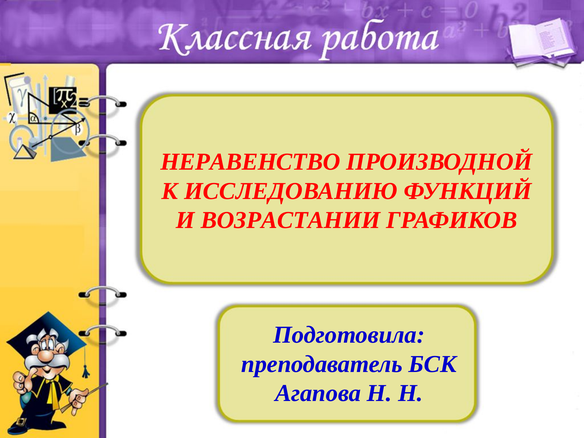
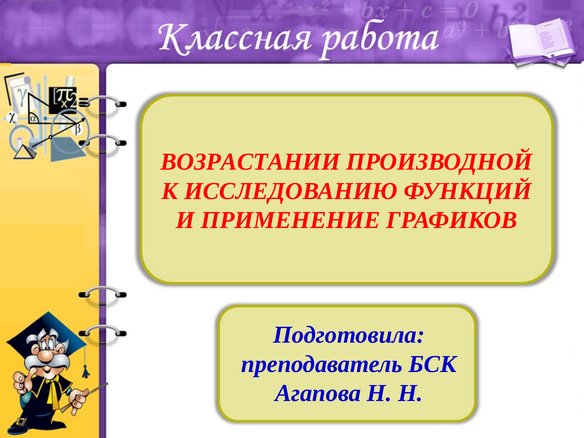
НЕРАВЕНСТВО: НЕРАВЕНСТВО -> ВОЗРАСТАНИИ
ВОЗРАСТАНИИ: ВОЗРАСТАНИИ -> ПРИМЕНЕНИЕ
